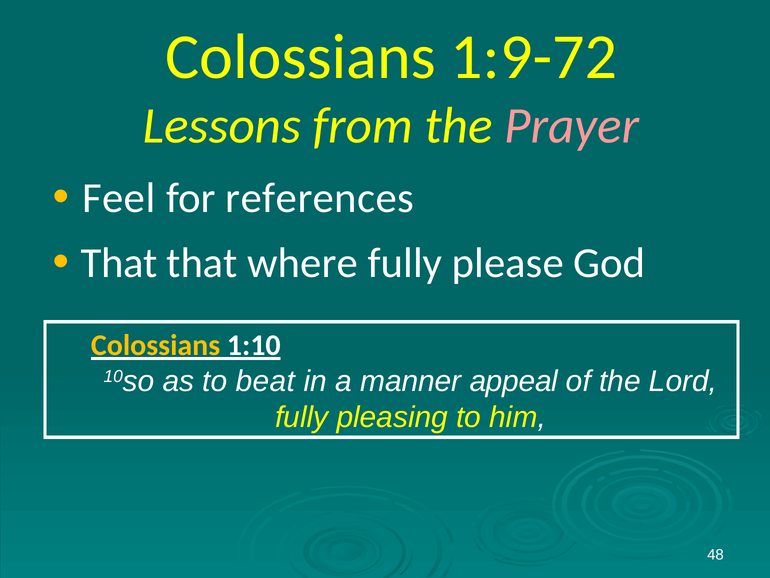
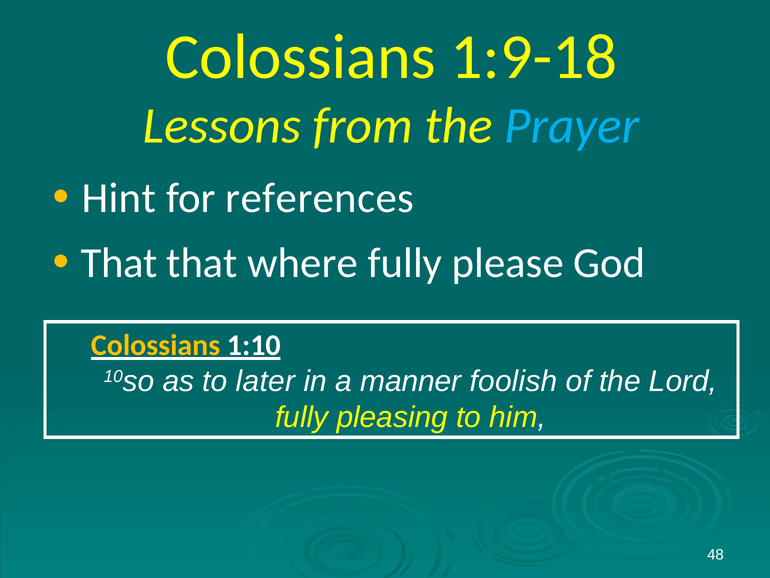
1:9-72: 1:9-72 -> 1:9-18
Prayer colour: pink -> light blue
Feel: Feel -> Hint
beat: beat -> later
appeal: appeal -> foolish
